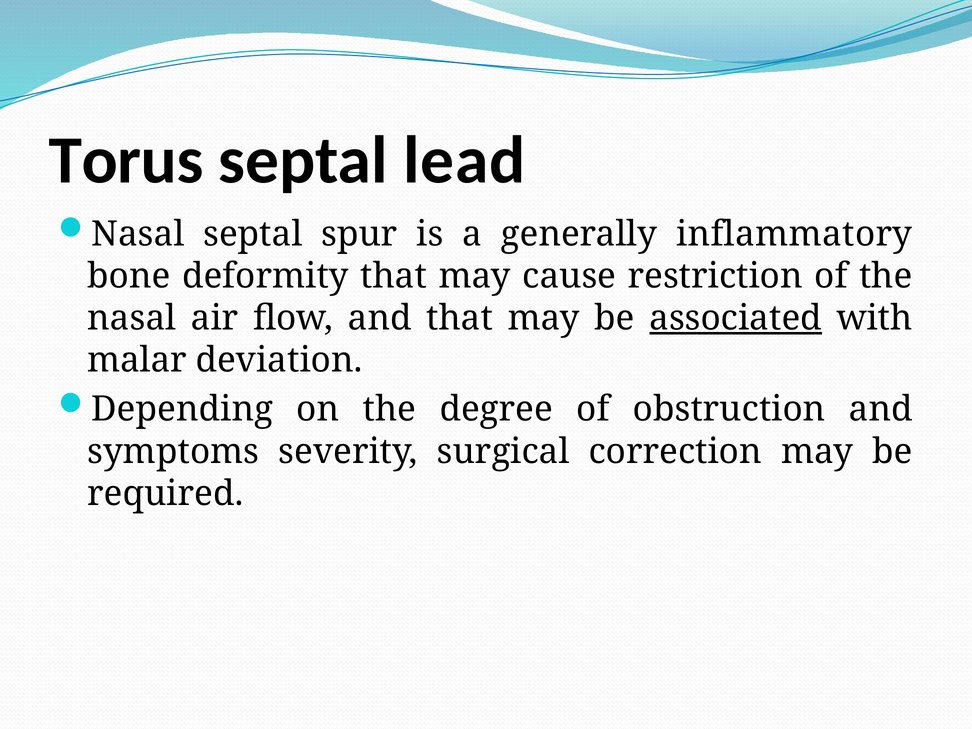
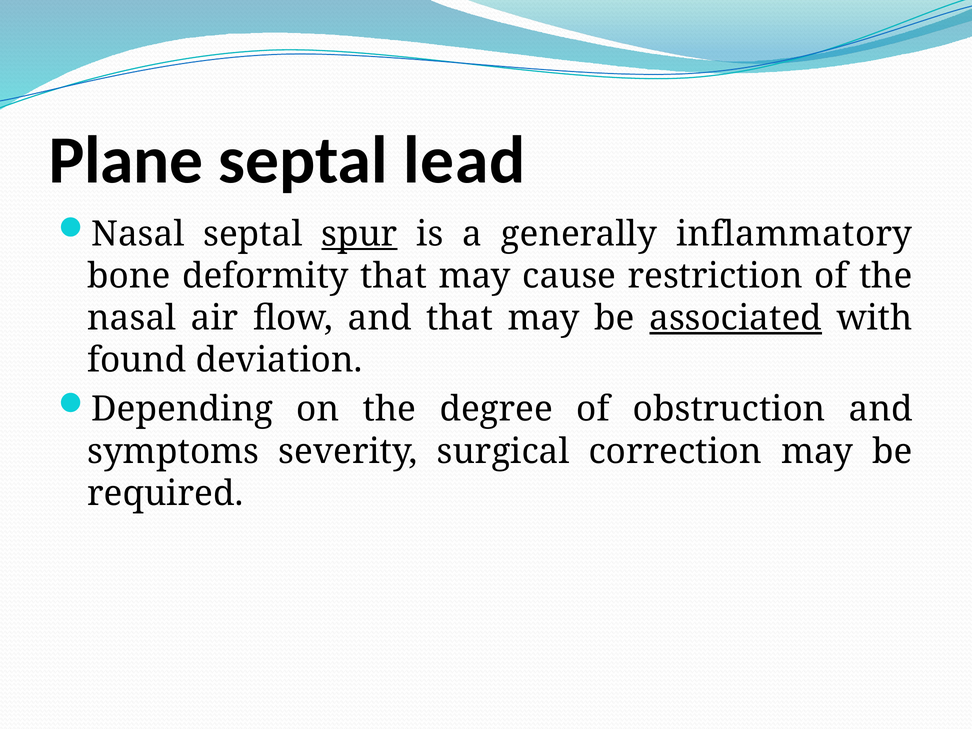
Torus: Torus -> Plane
spur underline: none -> present
malar: malar -> found
